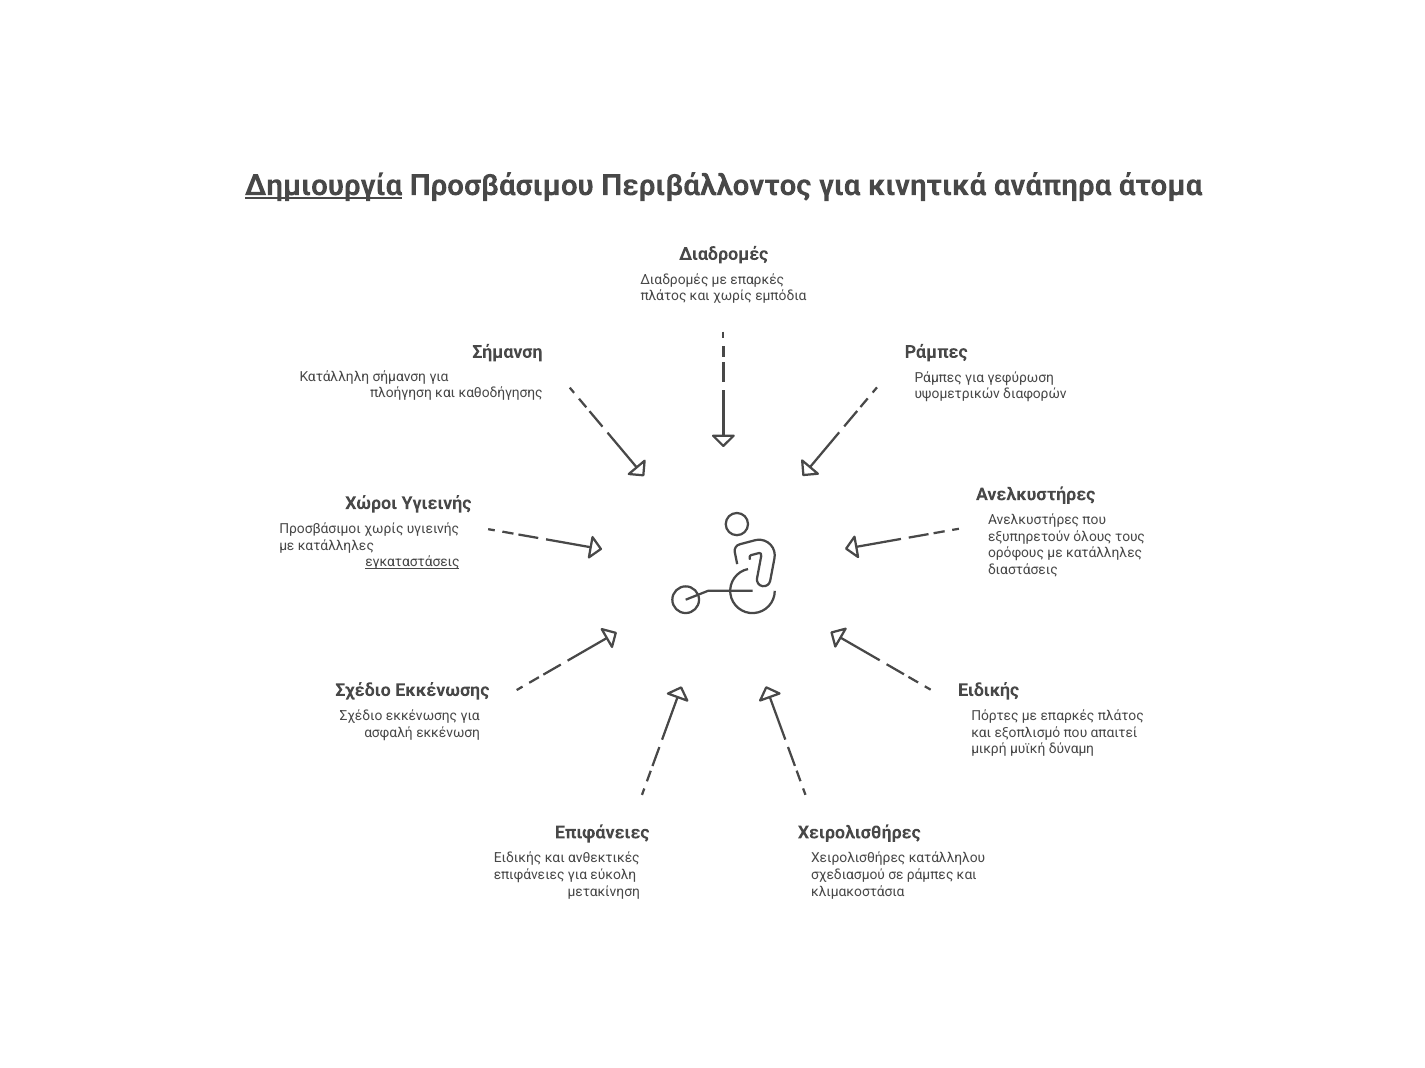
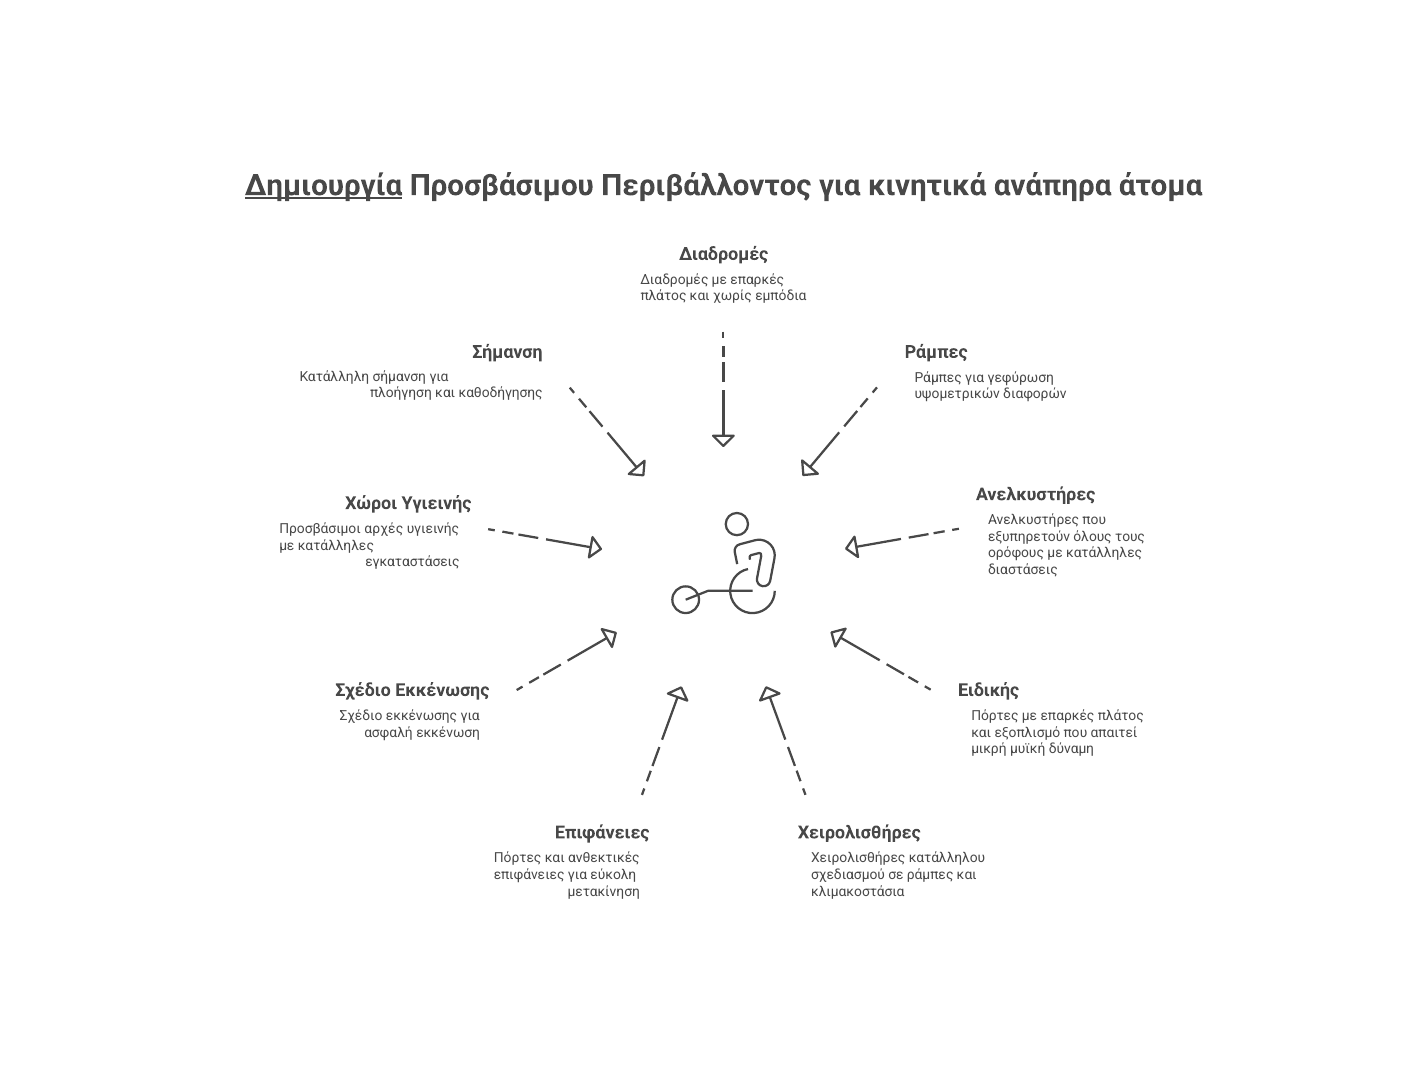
Προσβάσιμοι χωρίς: χωρίς -> αρχές
εγκαταστάσεις underline: present -> none
Ειδικής at (518, 859): Ειδικής -> Πόρτες
